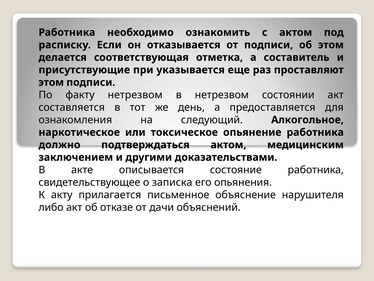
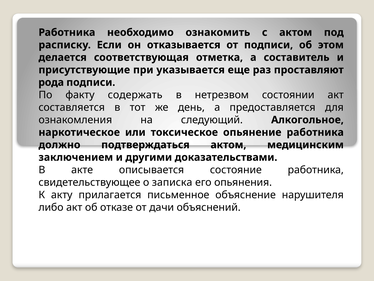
этом at (51, 82): этом -> рода
факту нетрезвом: нетрезвом -> содержать
